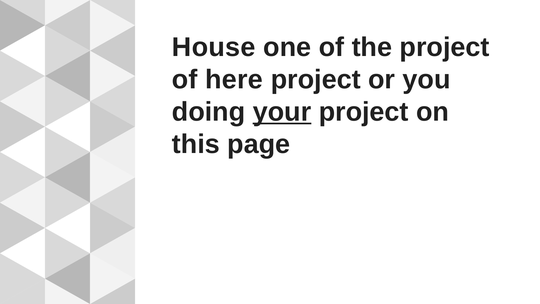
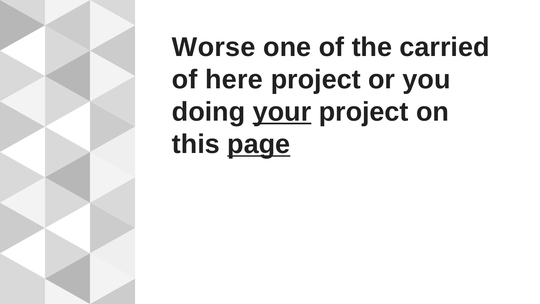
House: House -> Worse
the project: project -> carried
page underline: none -> present
